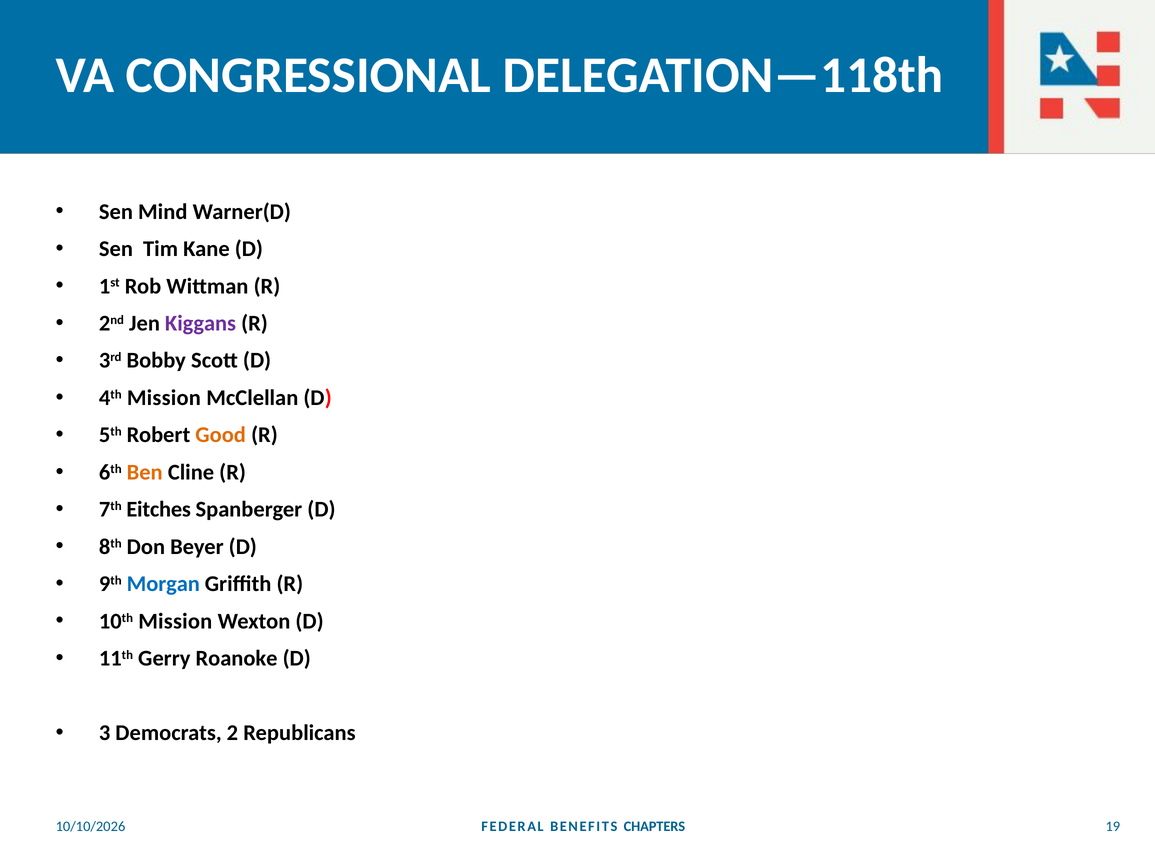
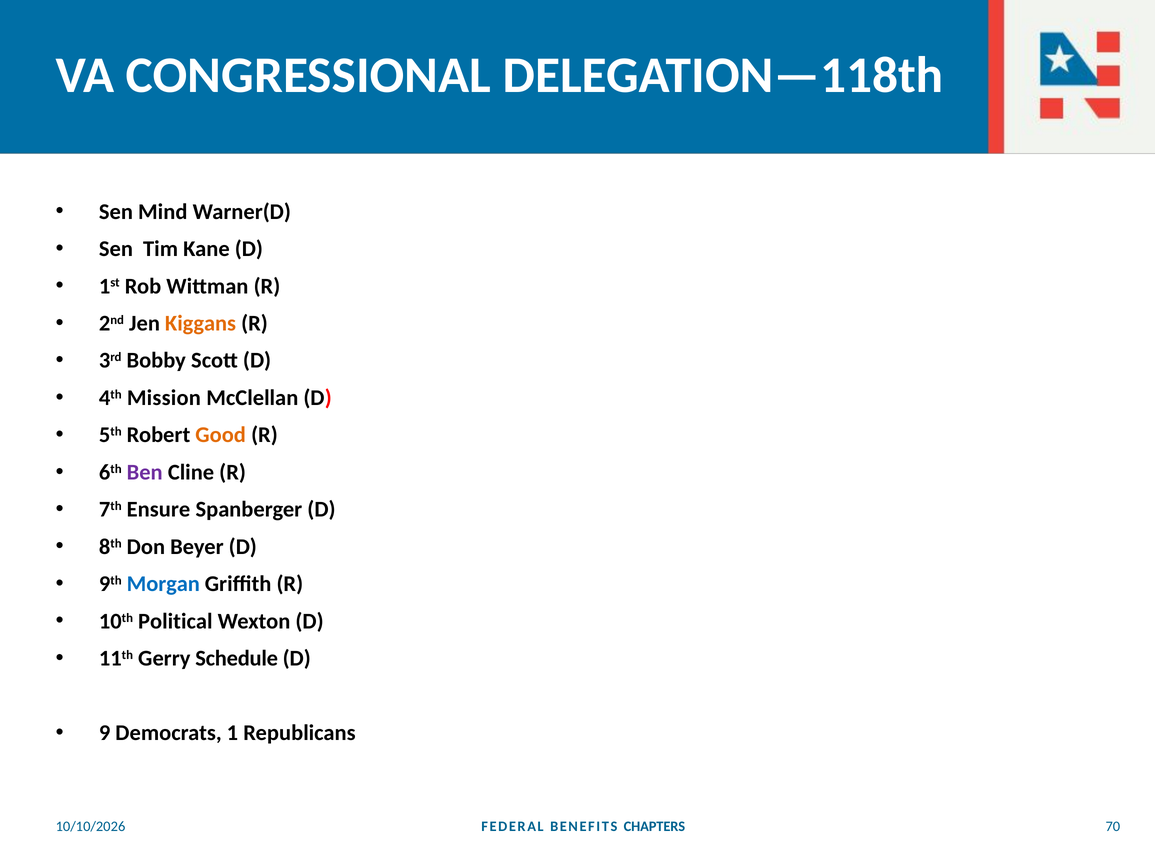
Kiggans colour: purple -> orange
Ben colour: orange -> purple
Eitches: Eitches -> Ensure
10th Mission: Mission -> Political
Roanoke: Roanoke -> Schedule
3: 3 -> 9
2: 2 -> 1
19: 19 -> 70
